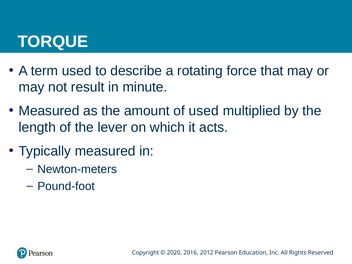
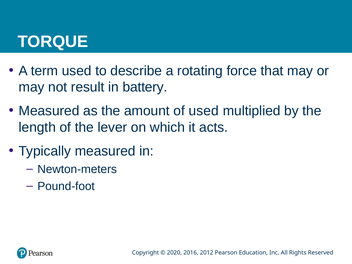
minute: minute -> battery
